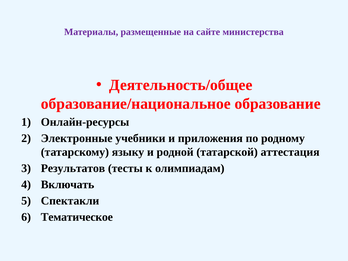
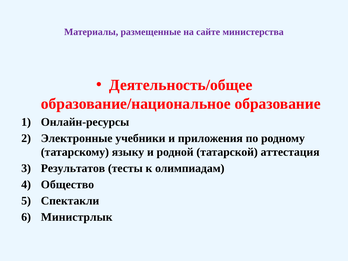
Включать: Включать -> Общество
Тематическое: Тематическое -> Министрлык
